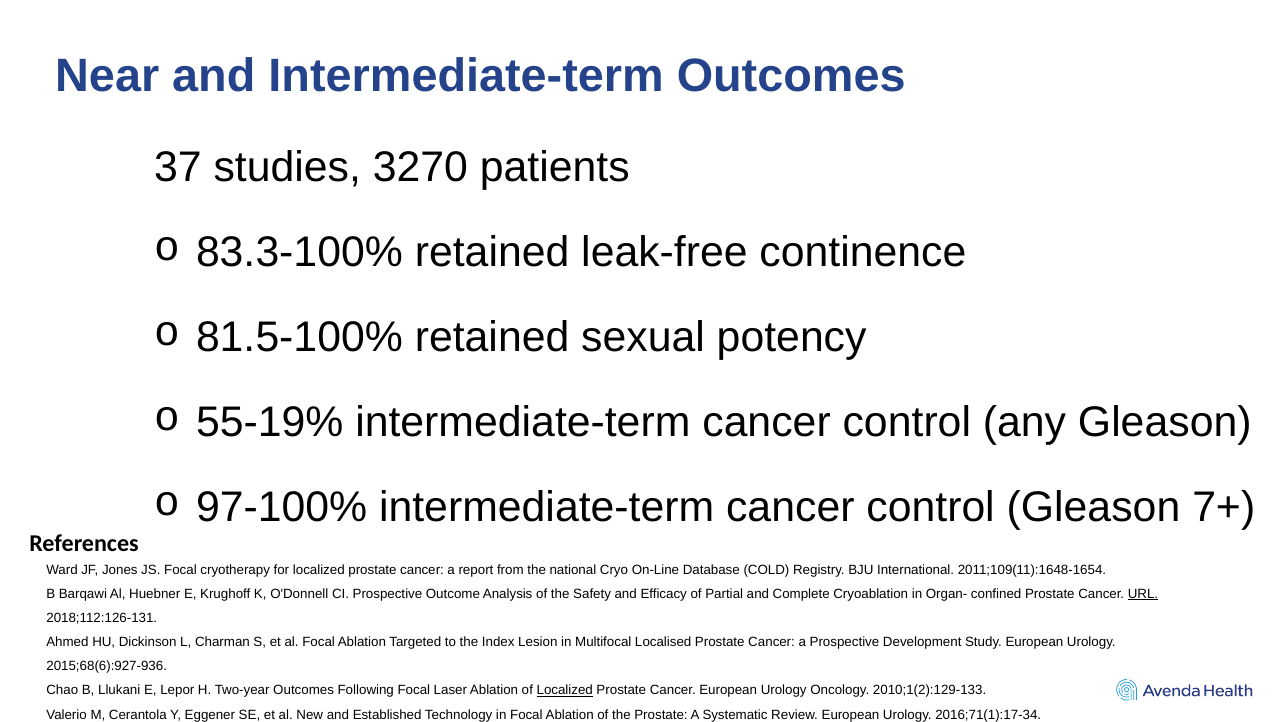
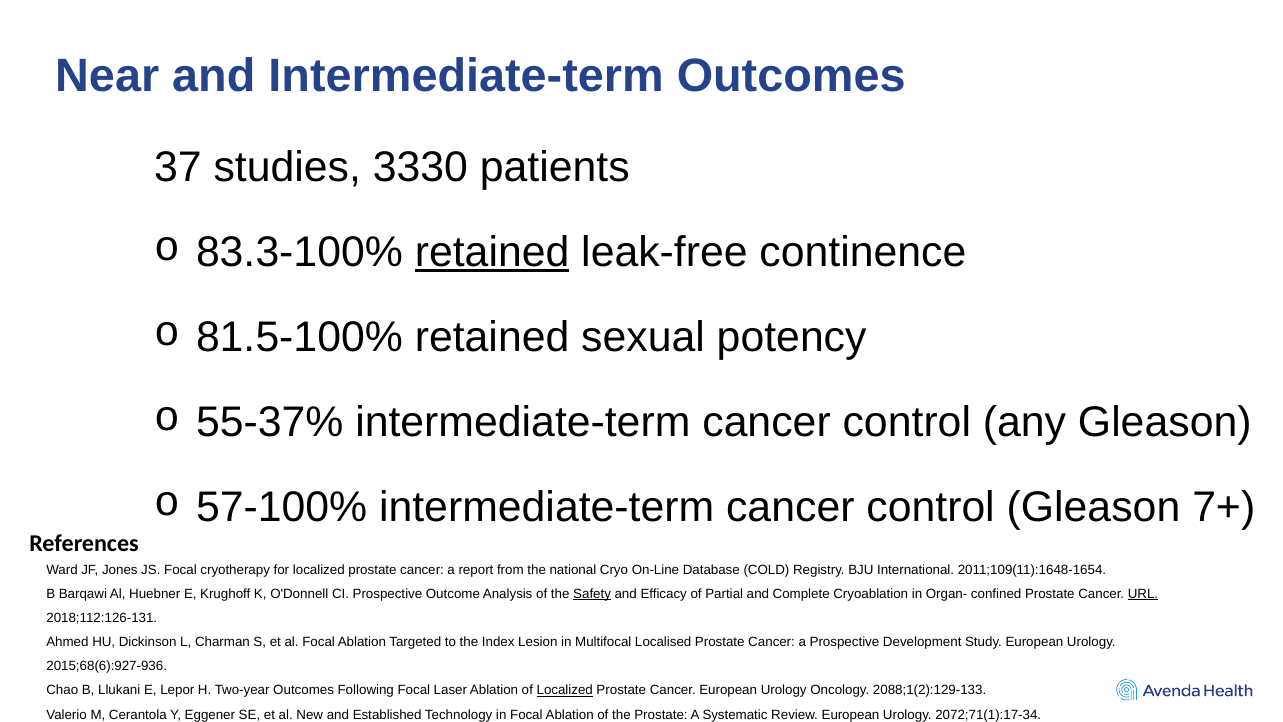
3270: 3270 -> 3330
retained at (492, 252) underline: none -> present
55-19%: 55-19% -> 55-37%
97-100%: 97-100% -> 57-100%
Safety underline: none -> present
2010;1(2):129-133: 2010;1(2):129-133 -> 2088;1(2):129-133
2016;71(1):17-34: 2016;71(1):17-34 -> 2072;71(1):17-34
